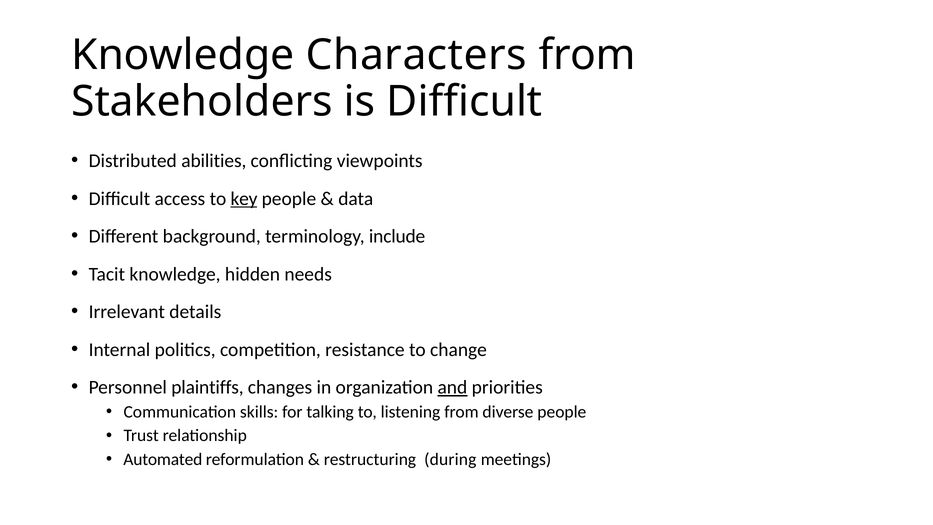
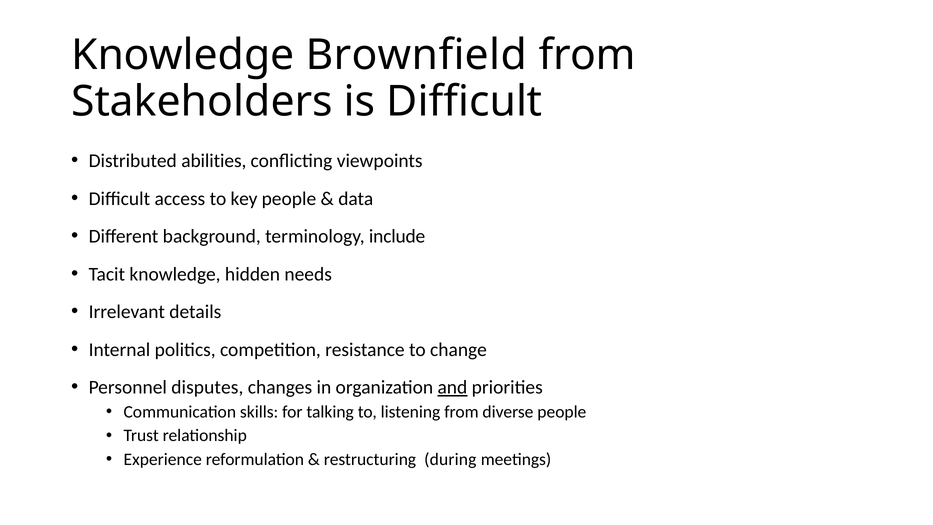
Characters: Characters -> Brownfield
key underline: present -> none
plaintiffs: plaintiffs -> disputes
Automated: Automated -> Experience
